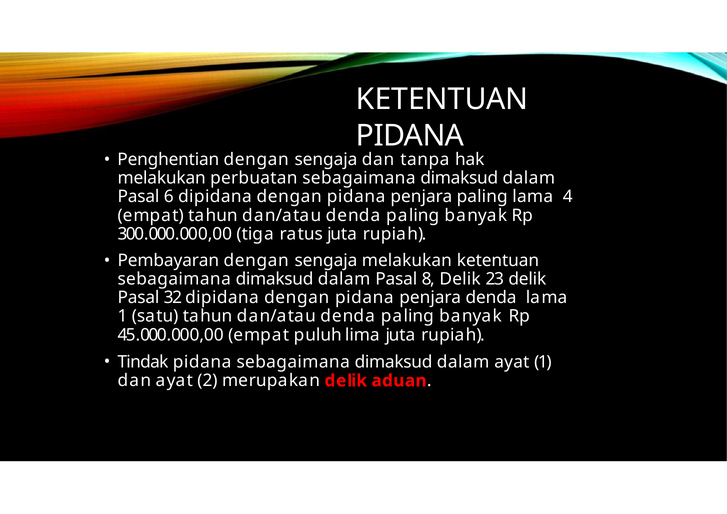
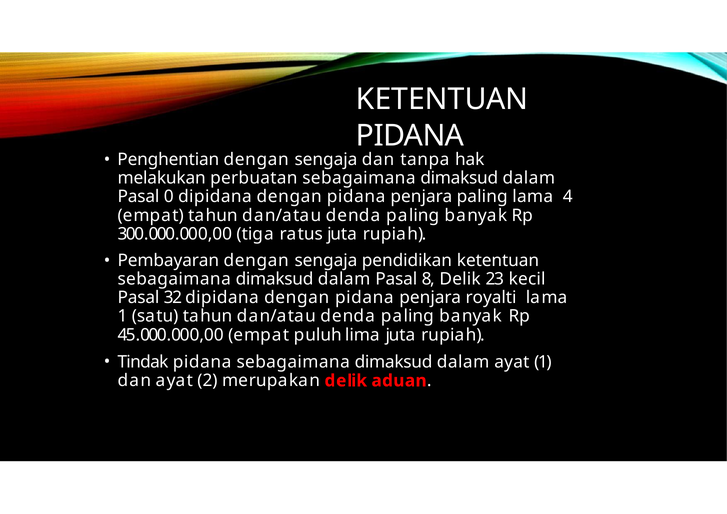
6: 6 -> 0
sengaja melakukan: melakukan -> pendidikan
23 delik: delik -> kecil
penjara denda: denda -> royalti
